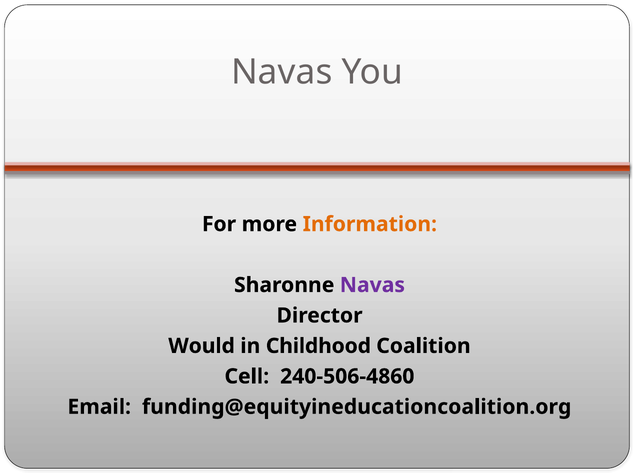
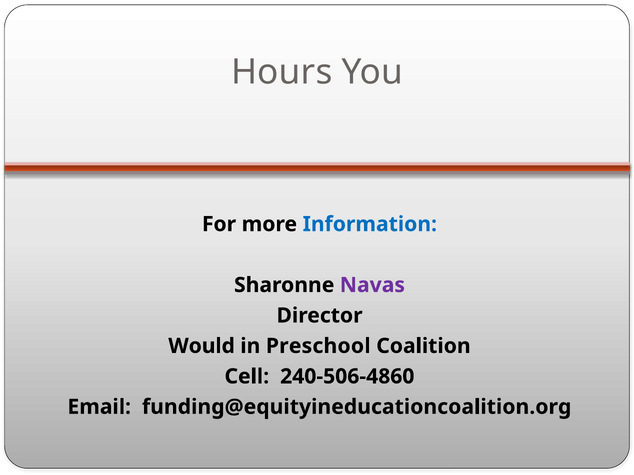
Navas at (282, 72): Navas -> Hours
Information colour: orange -> blue
Childhood: Childhood -> Preschool
